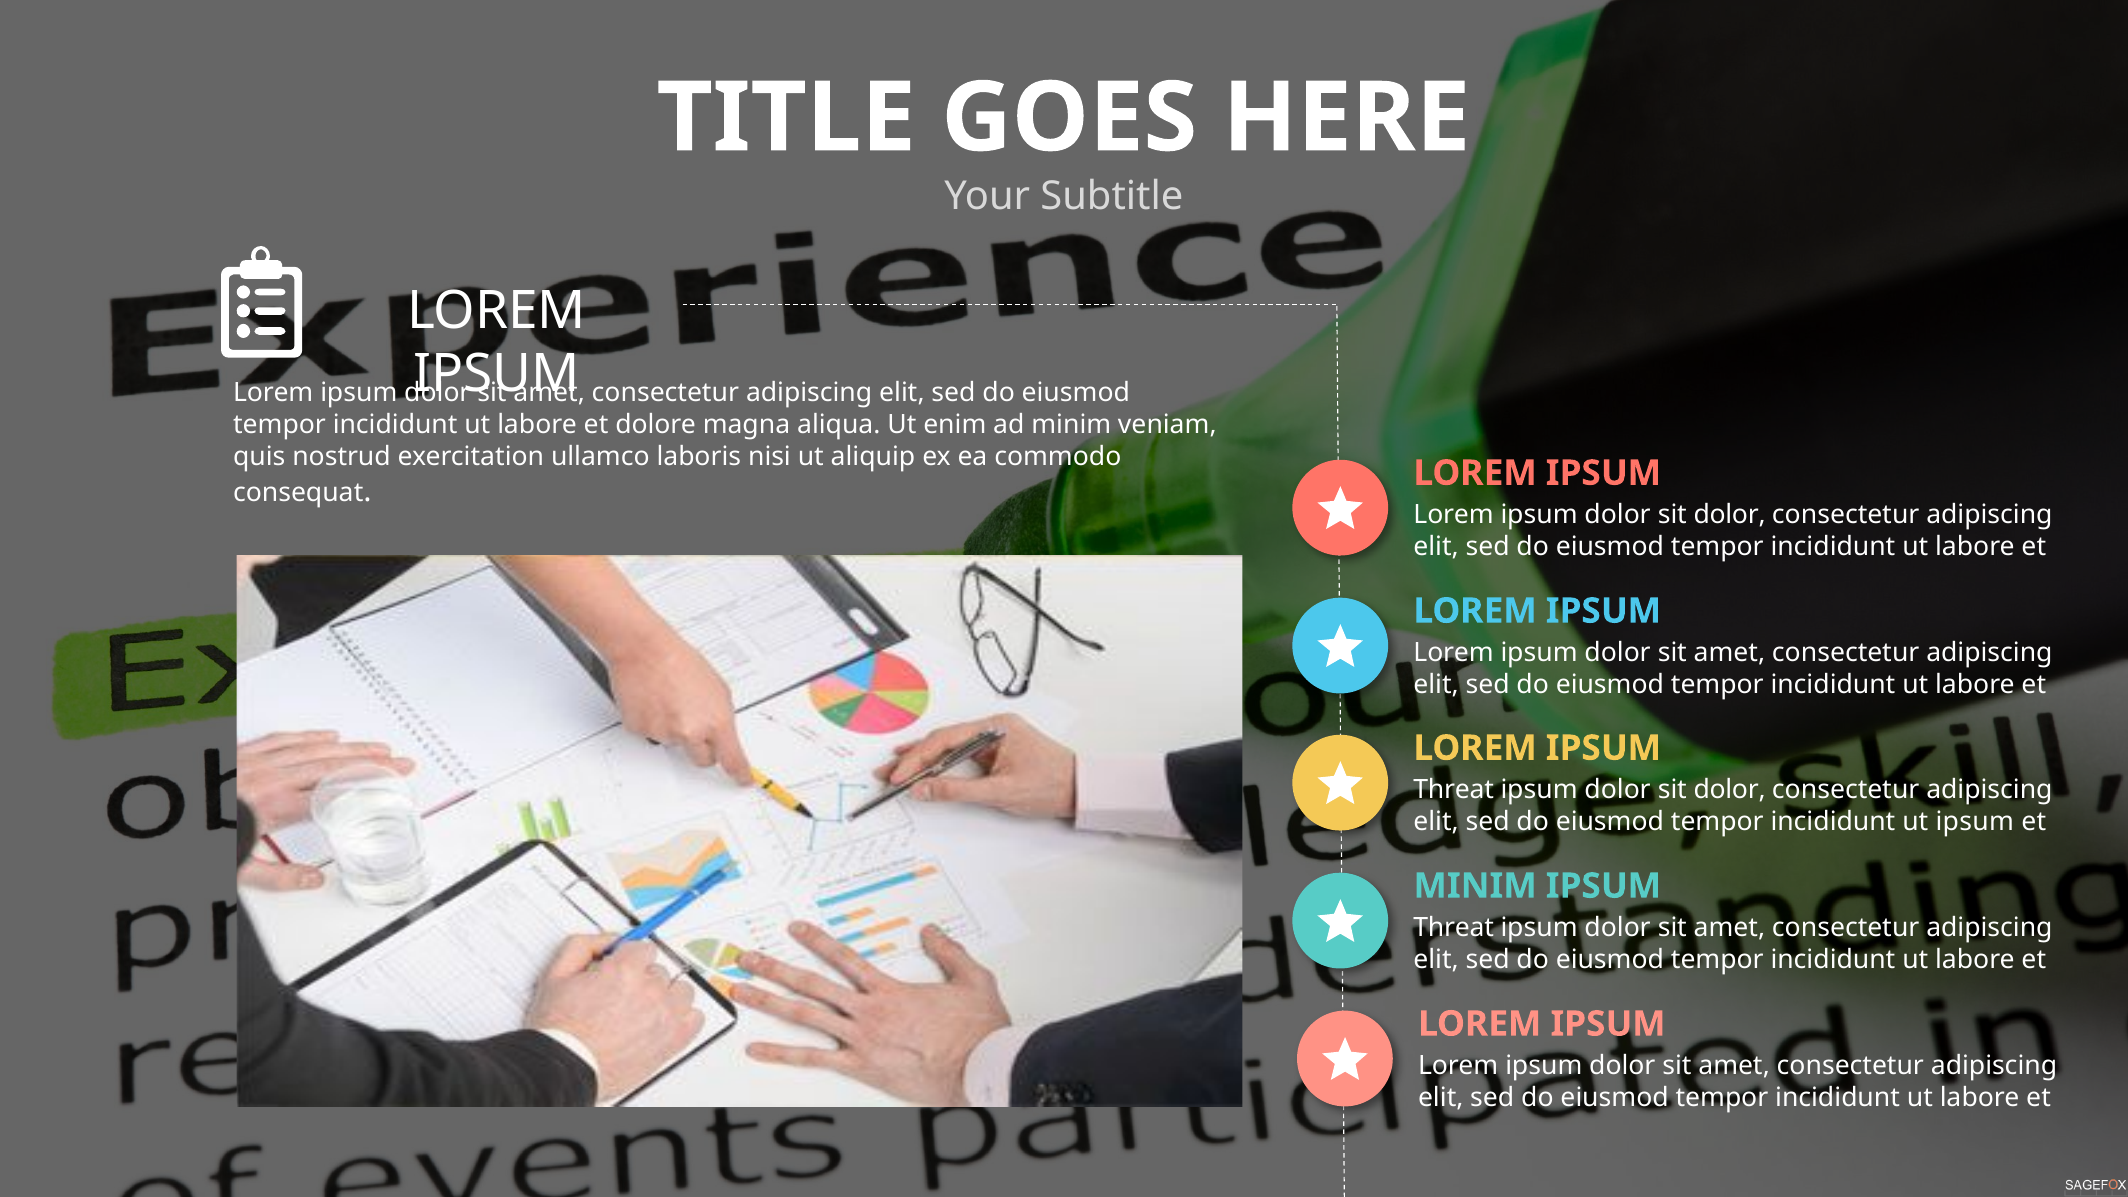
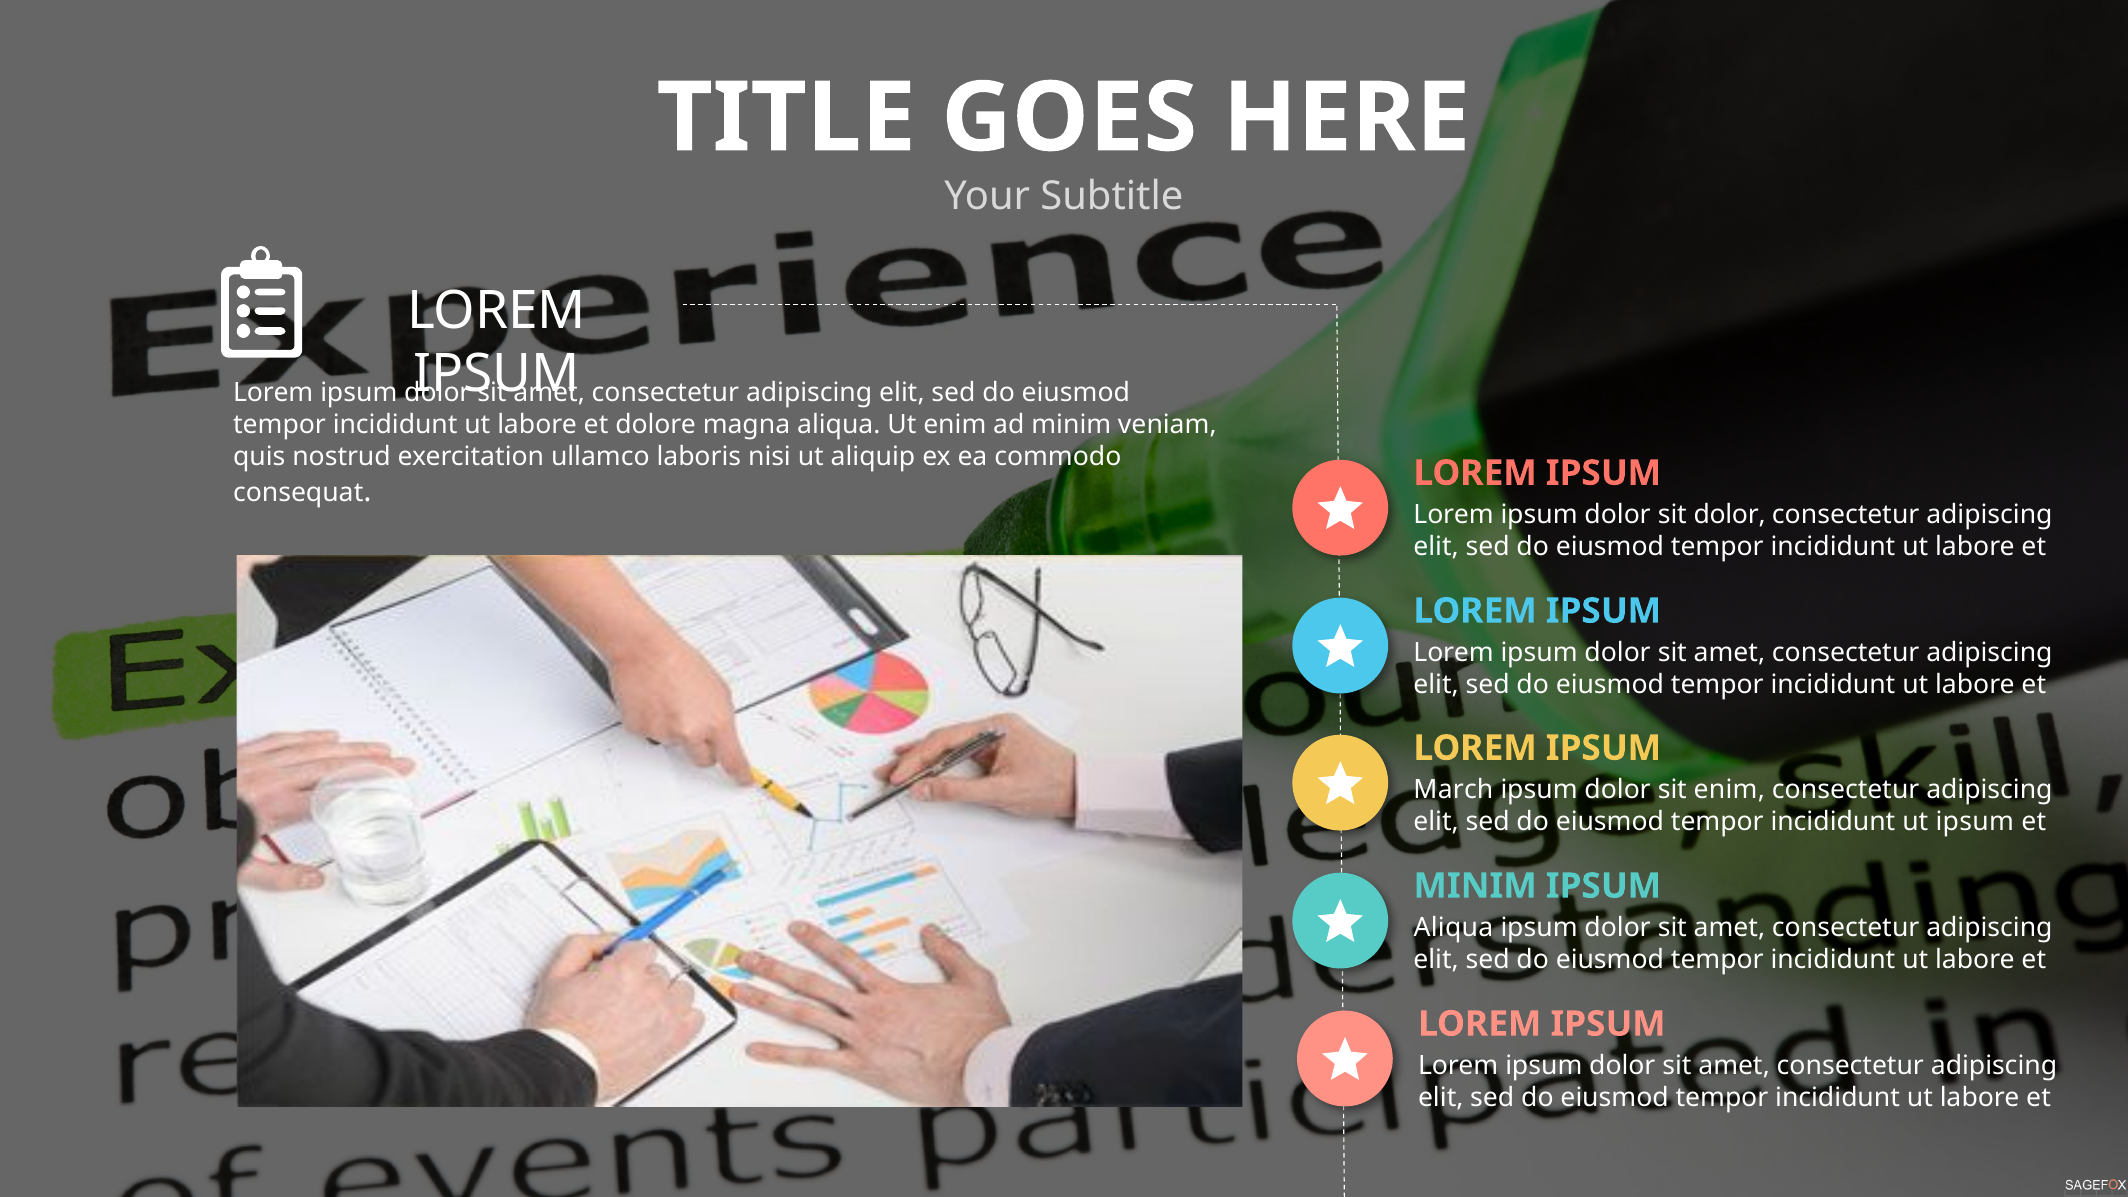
Threat at (1454, 790): Threat -> March
dolor at (1730, 790): dolor -> enim
Threat at (1454, 928): Threat -> Aliqua
